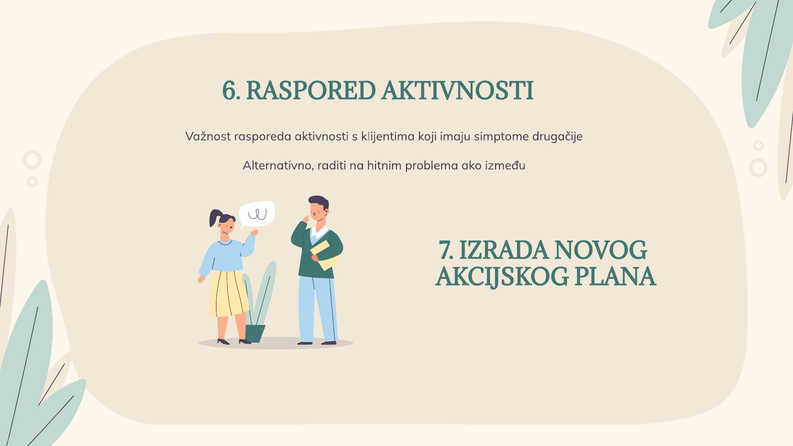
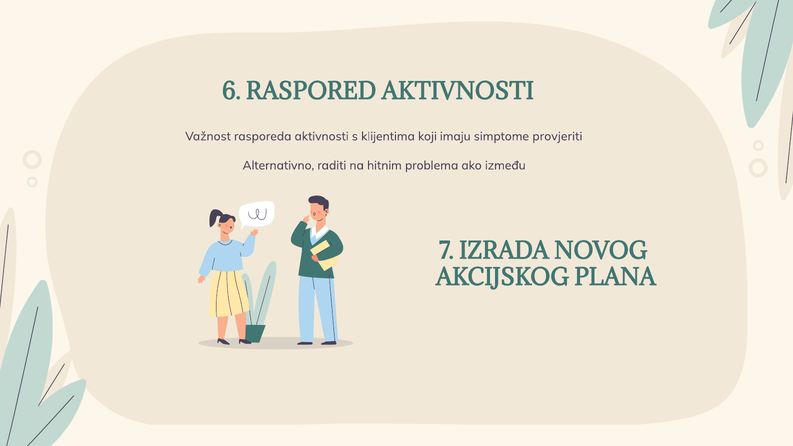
drugačije: drugačije -> provjeriti
